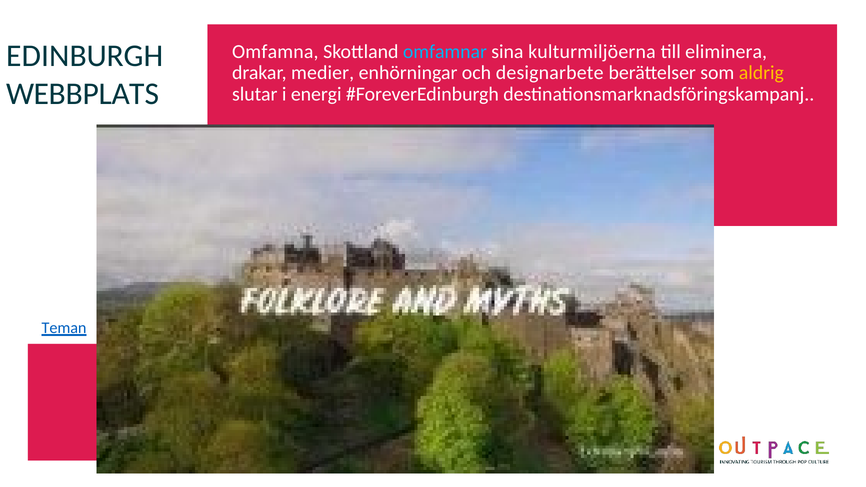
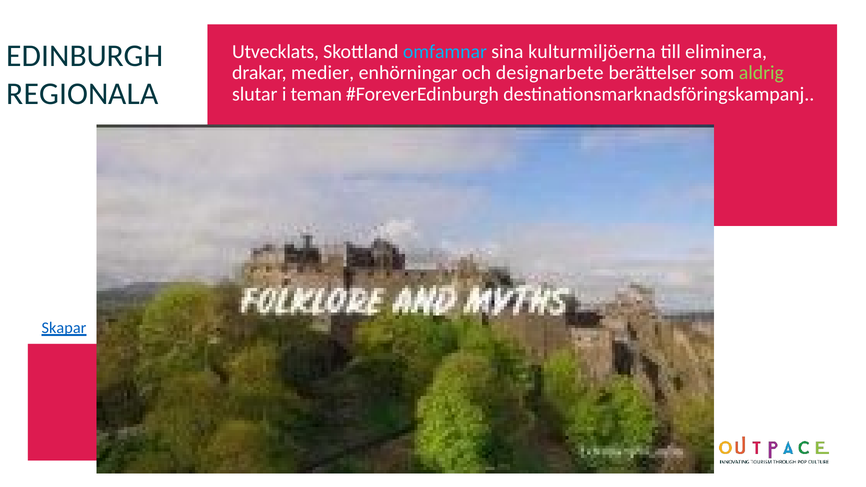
Omfamna: Omfamna -> Utvecklats
aldrig colour: yellow -> light green
WEBBPLATS: WEBBPLATS -> REGIONALA
energi: energi -> teman
Teman: Teman -> Skapar
